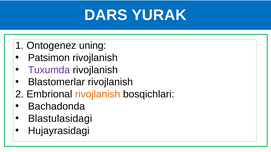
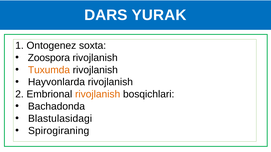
uning: uning -> soxta
Patsimon: Patsimon -> Zoospora
Tuxumda colour: purple -> orange
Blastomerlar: Blastomerlar -> Hayvonlarda
Hujayrasidagi: Hujayrasidagi -> Spirogiraning
